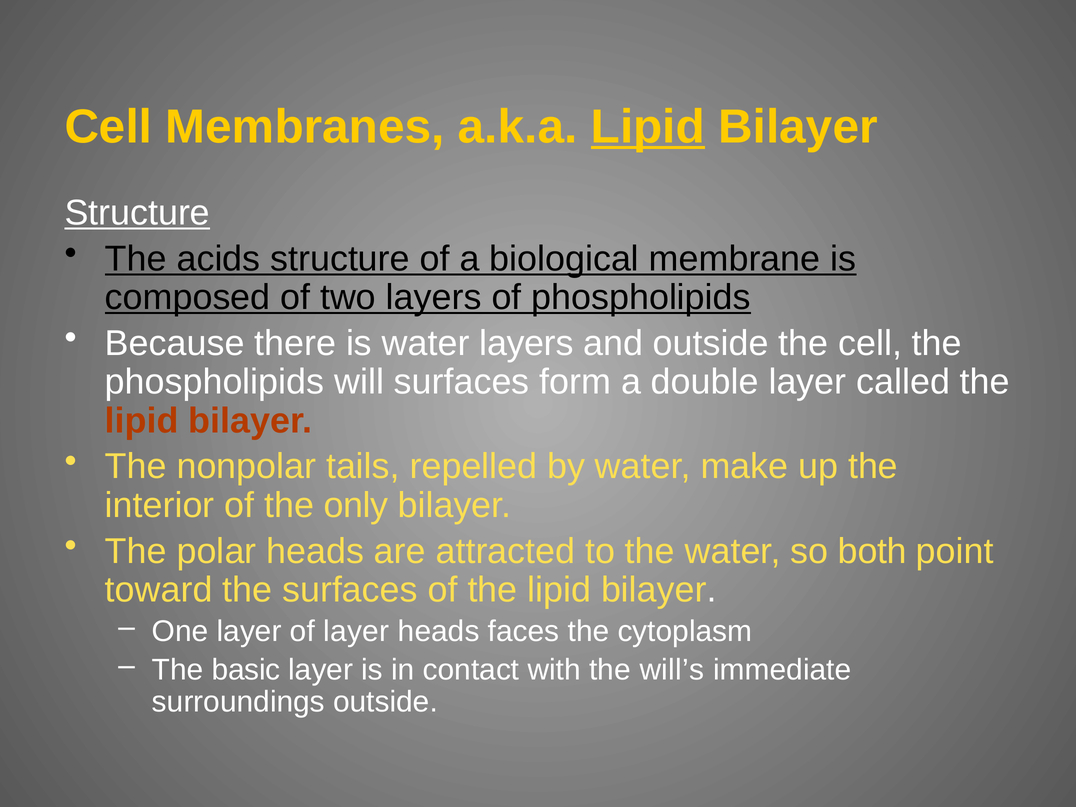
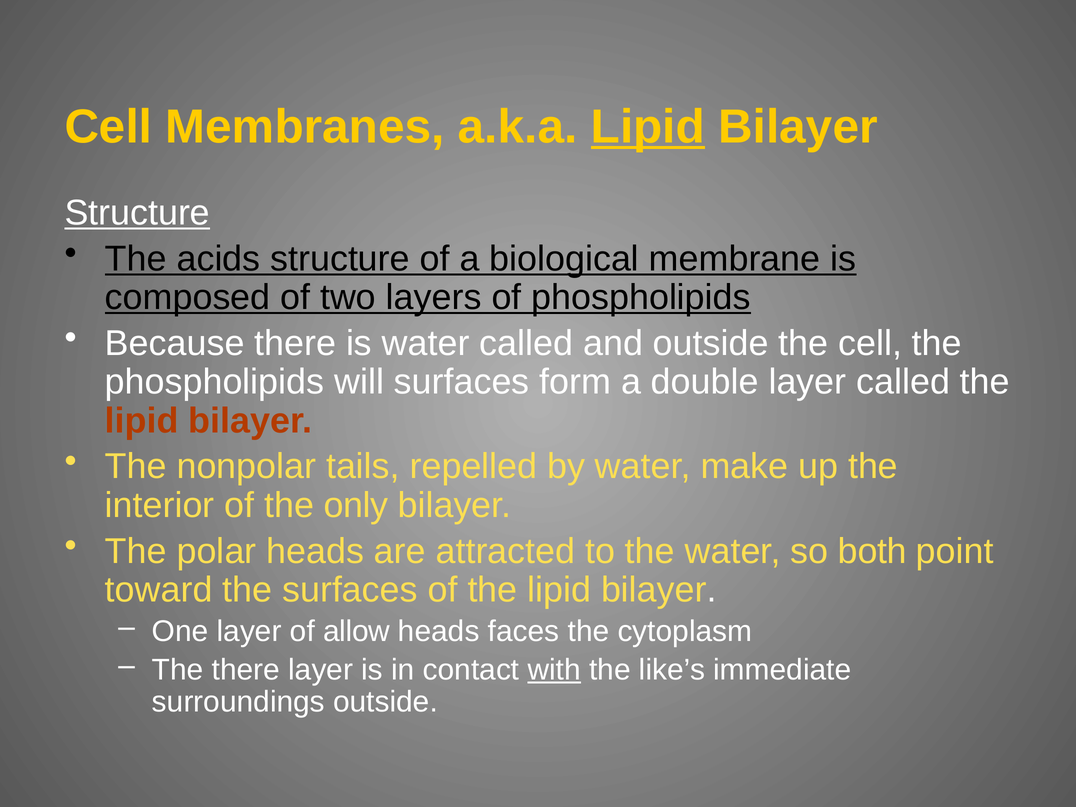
water layers: layers -> called
of layer: layer -> allow
The basic: basic -> there
with underline: none -> present
will’s: will’s -> like’s
